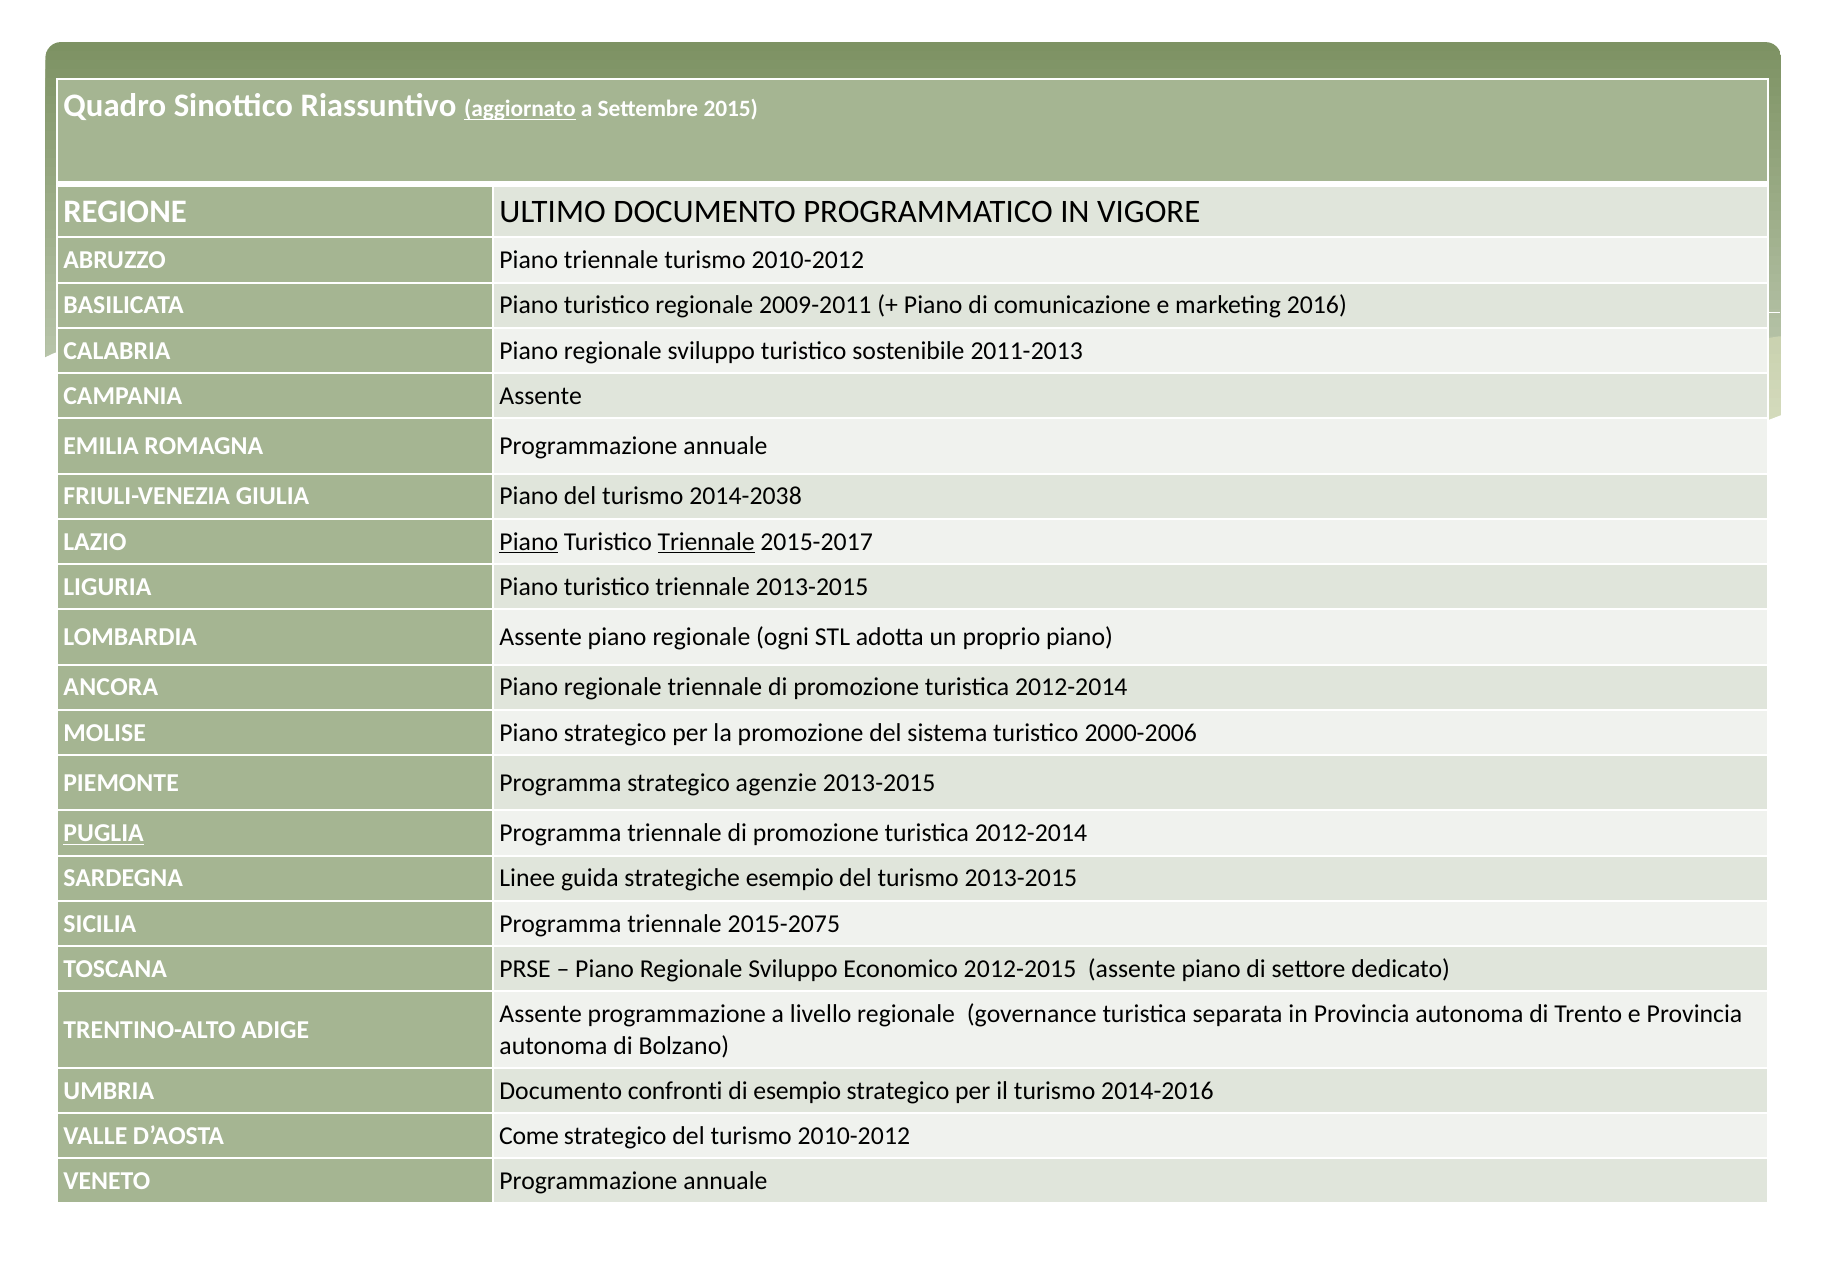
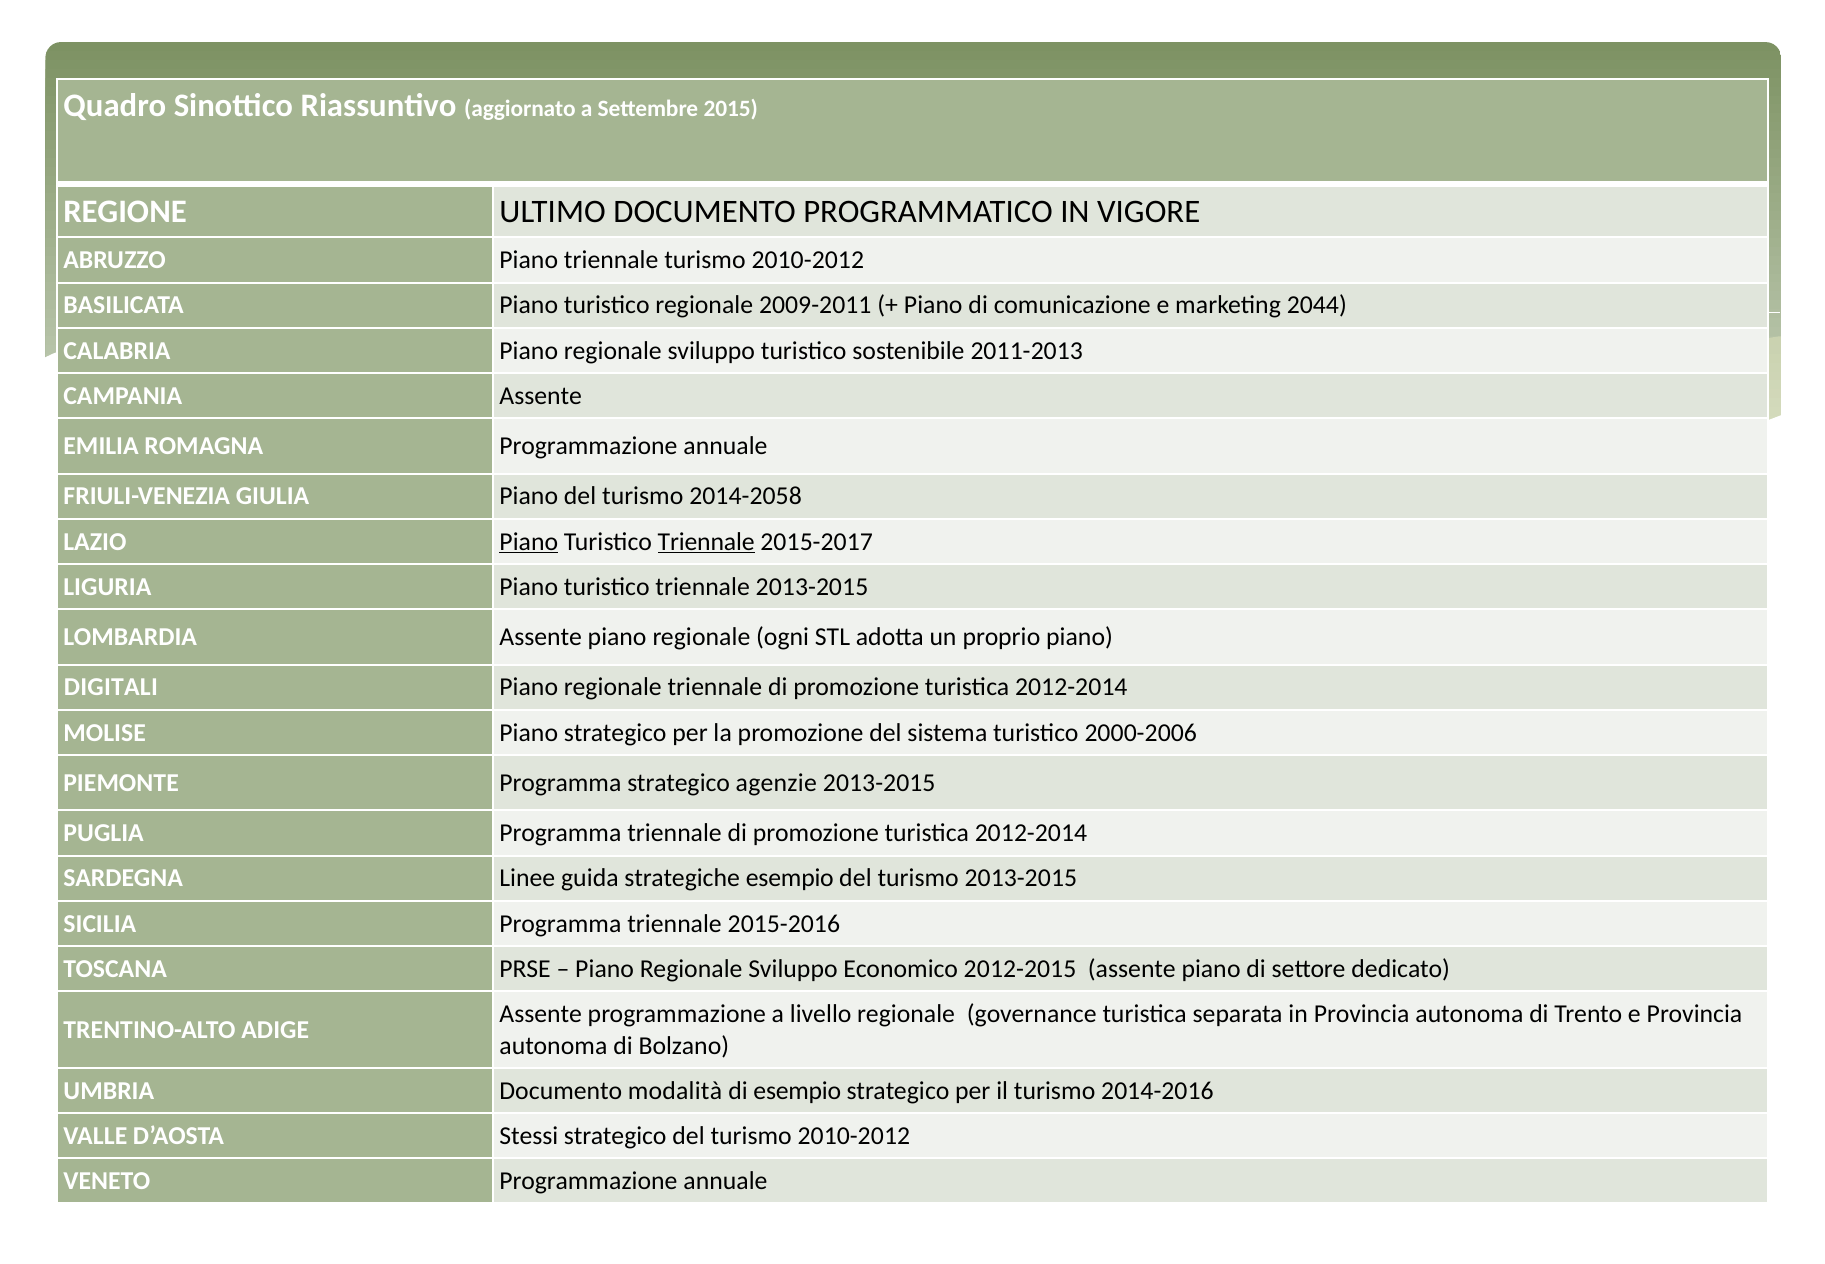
aggiornato underline: present -> none
2016: 2016 -> 2044
2014-2038: 2014-2038 -> 2014-2058
ANCORA: ANCORA -> DIGITALI
PUGLIA underline: present -> none
2015-2075: 2015-2075 -> 2015-2016
confronti: confronti -> modalità
Come: Come -> Stessi
